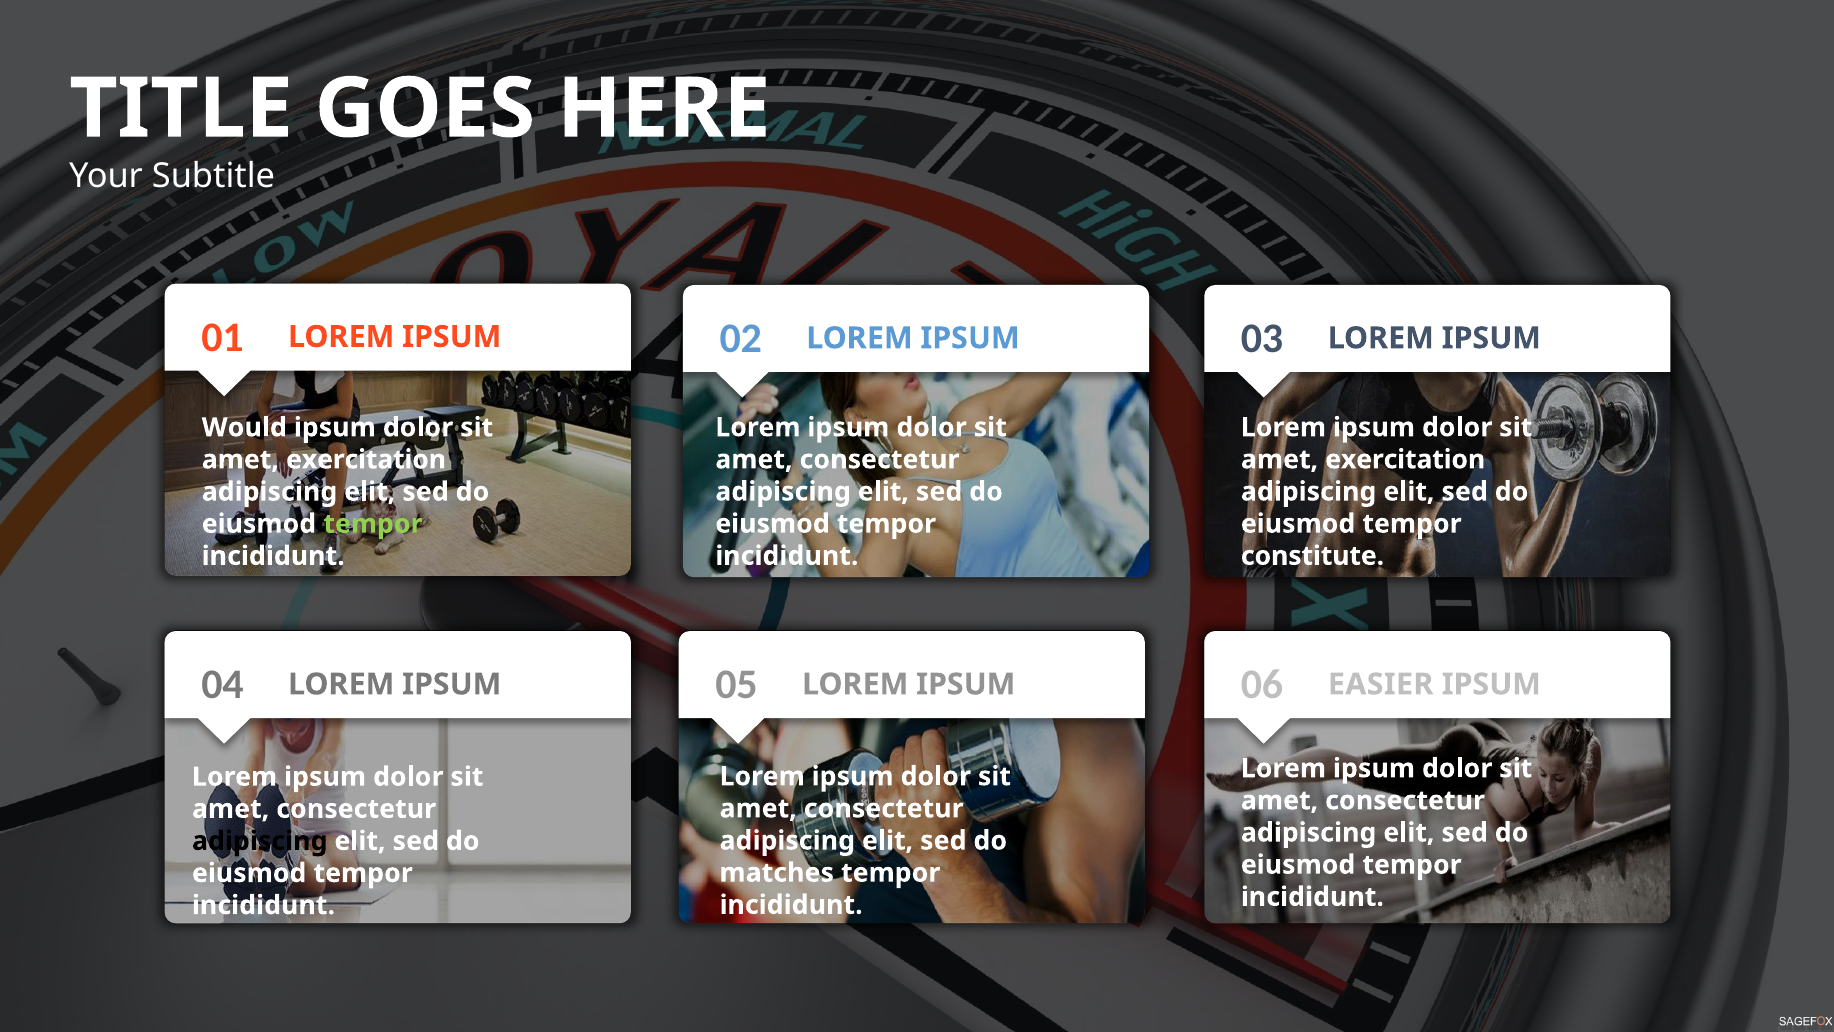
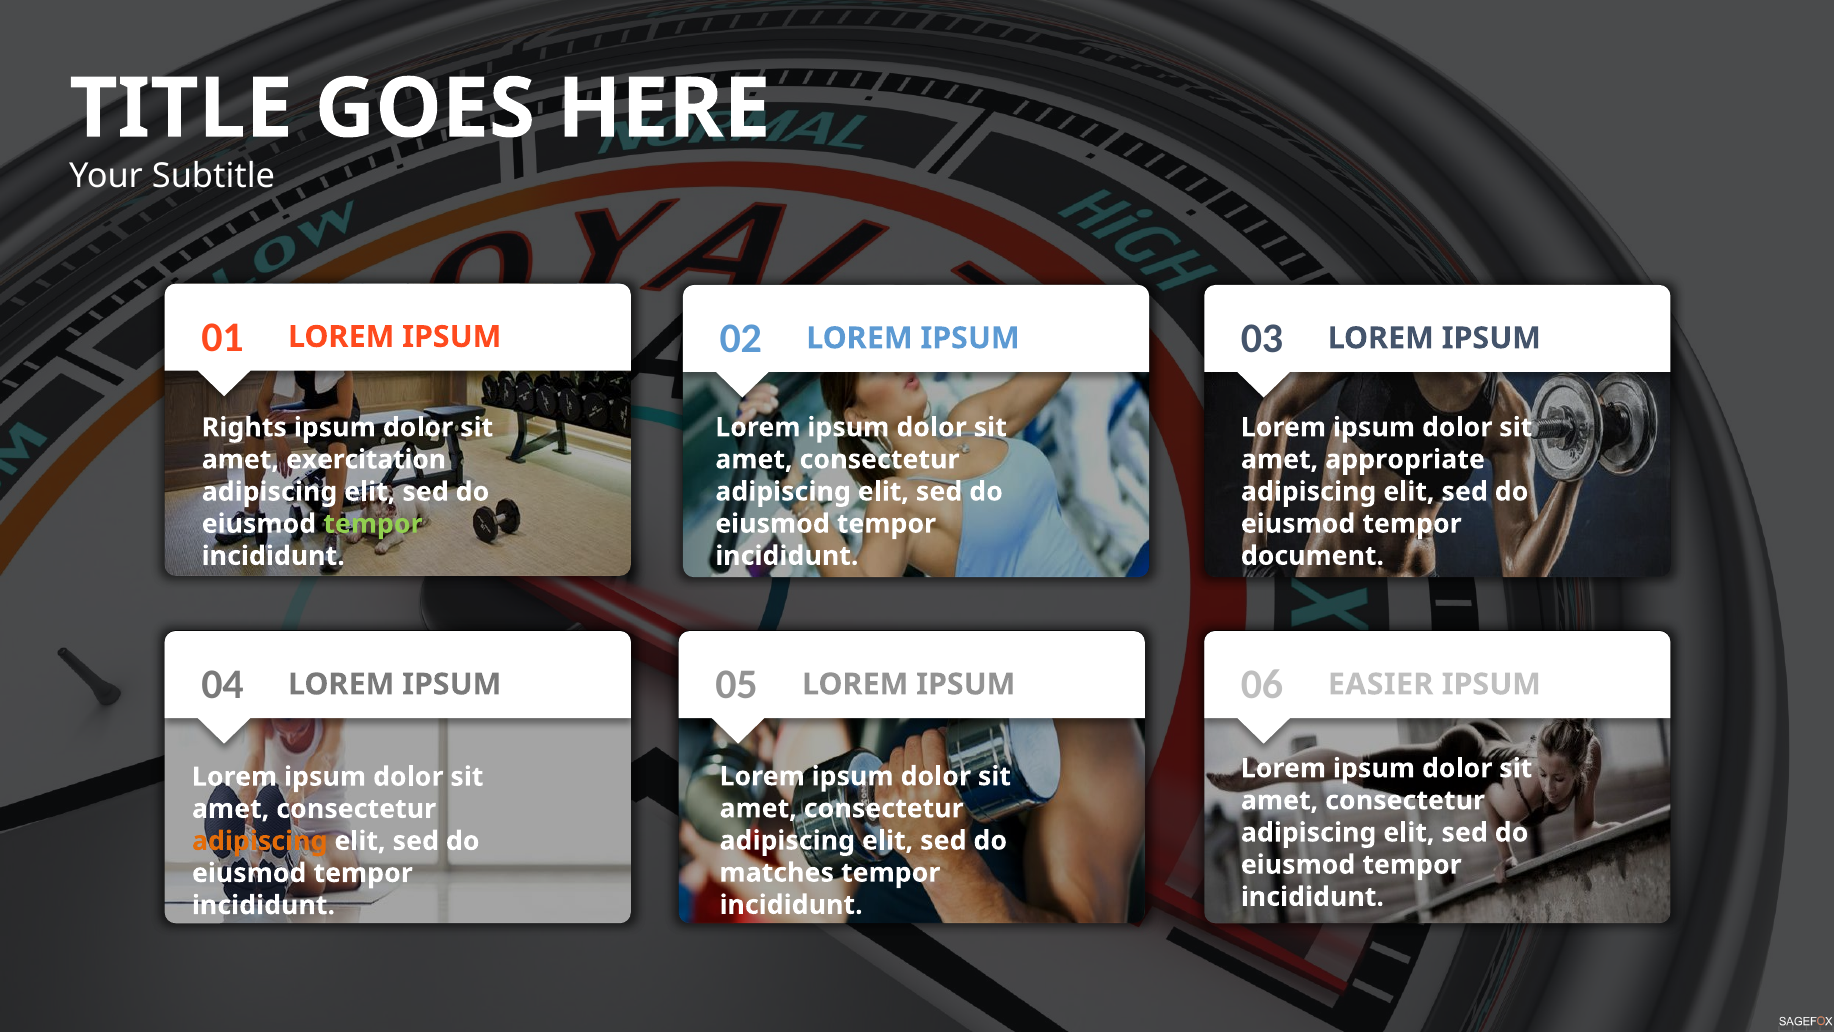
Would: Would -> Rights
exercitation at (1405, 459): exercitation -> appropriate
constitute: constitute -> document
adipiscing at (260, 841) colour: black -> orange
